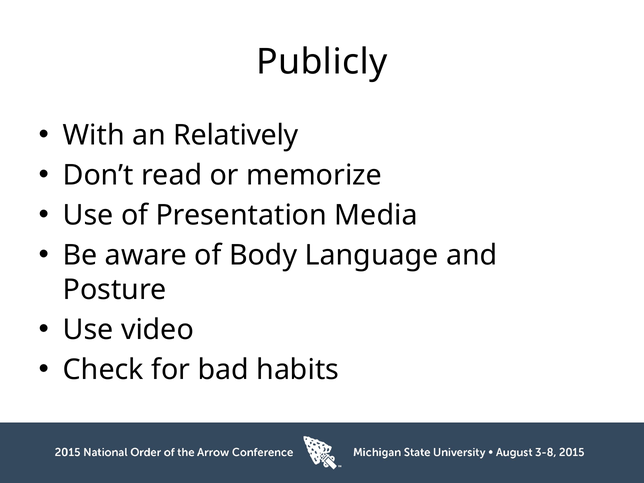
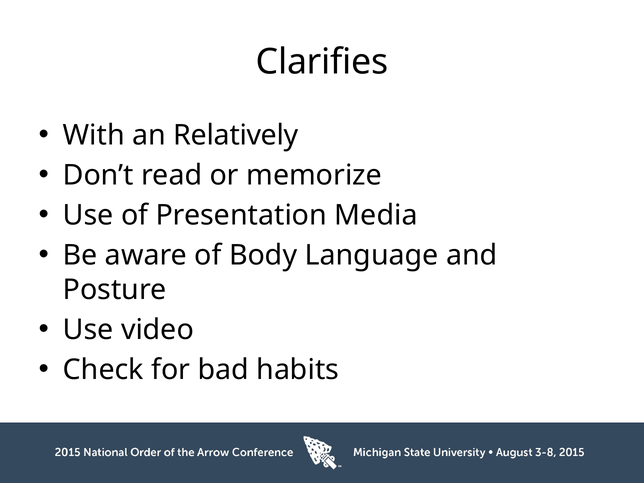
Publicly: Publicly -> Clarifies
